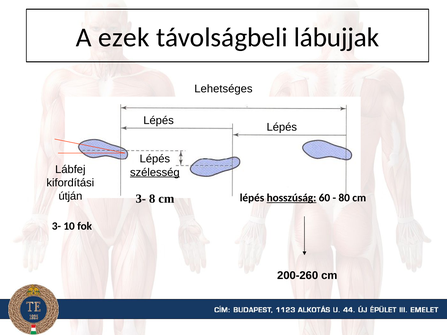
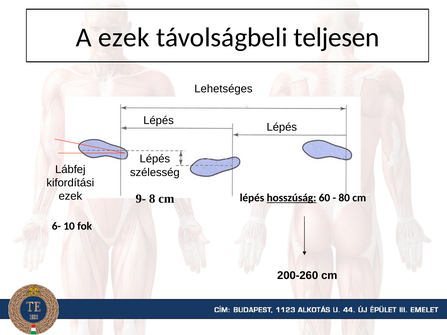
lábujjak: lábujjak -> teljesen
szélesség underline: present -> none
útján at (70, 196): útján -> ezek
3- at (141, 199): 3- -> 9-
3- at (56, 226): 3- -> 6-
